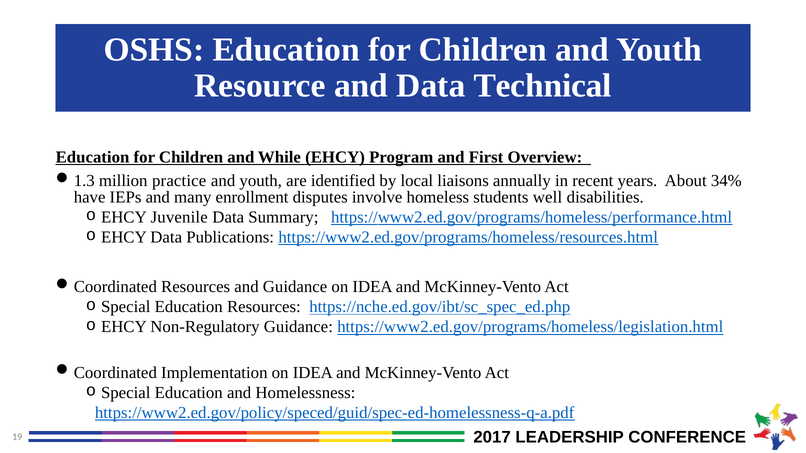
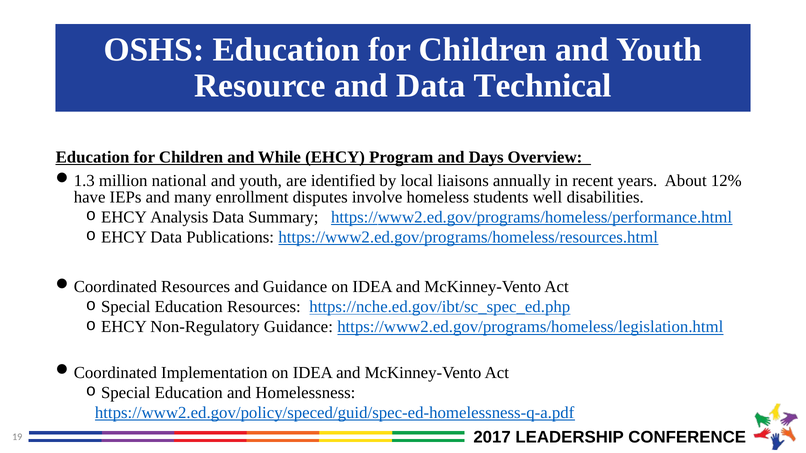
First: First -> Days
practice: practice -> national
34%: 34% -> 12%
Juvenile: Juvenile -> Analysis
